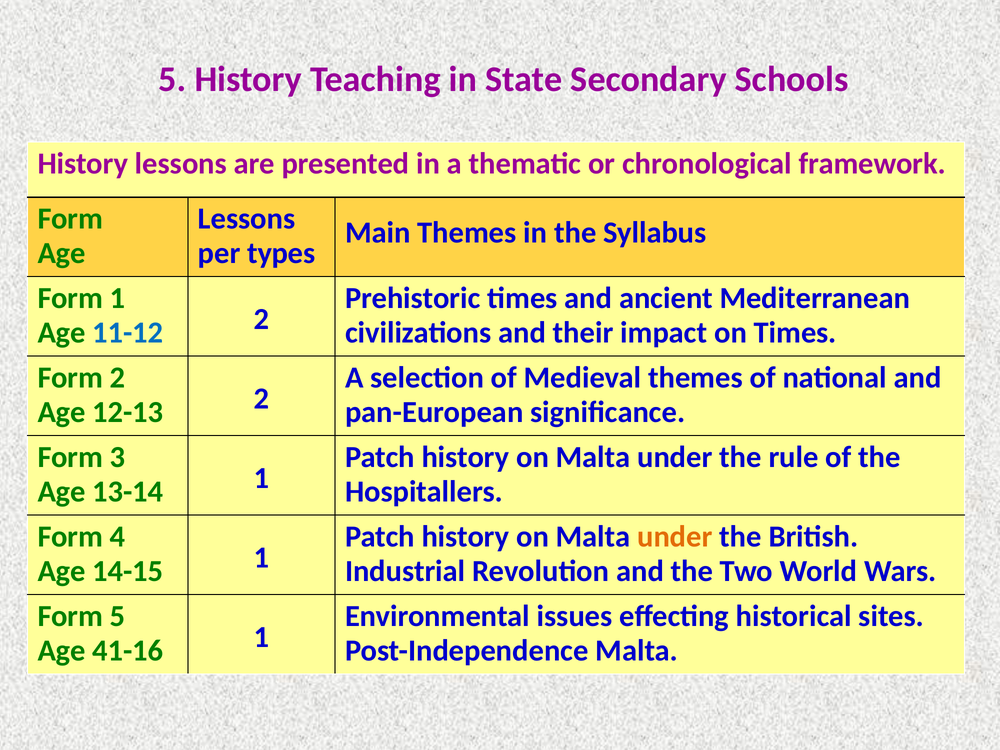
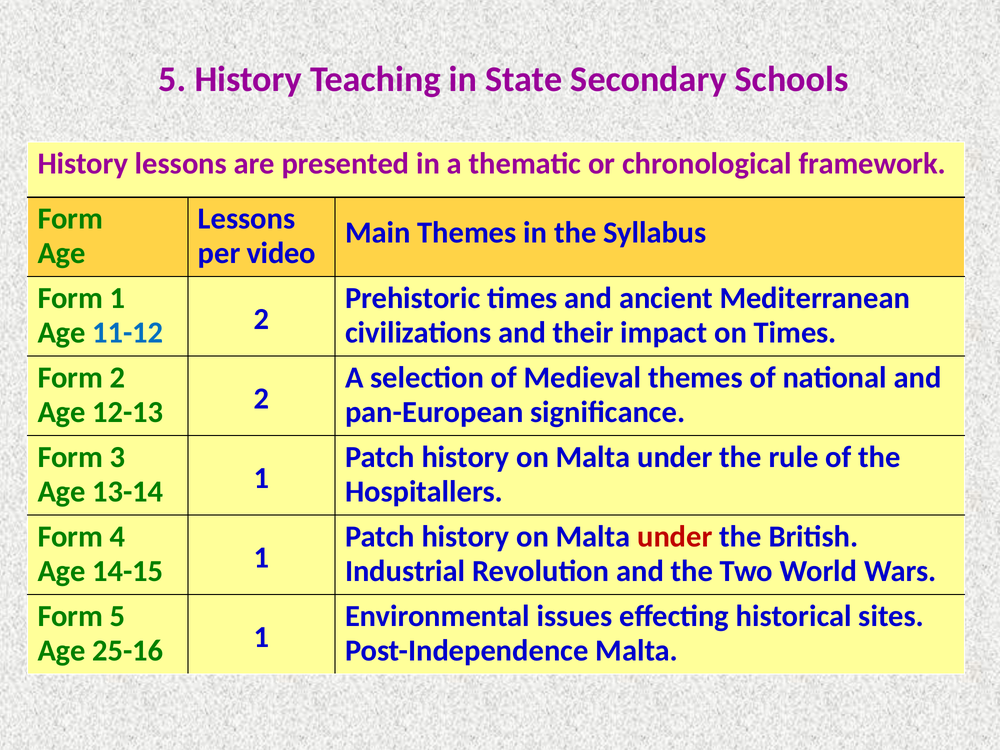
types: types -> video
under at (675, 537) colour: orange -> red
41-16: 41-16 -> 25-16
